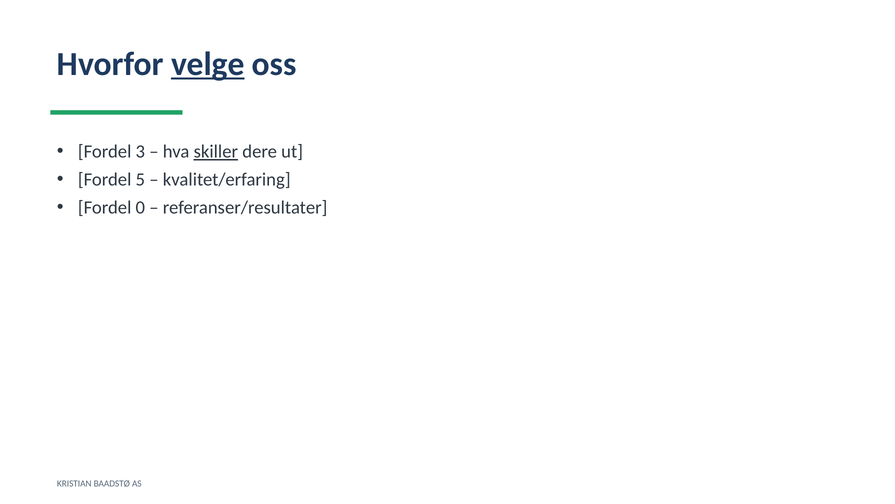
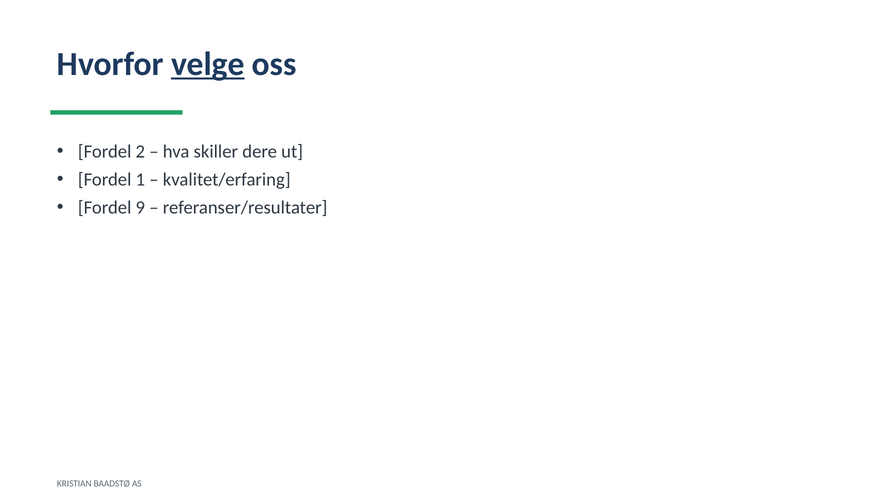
3: 3 -> 2
skiller underline: present -> none
5: 5 -> 1
0: 0 -> 9
